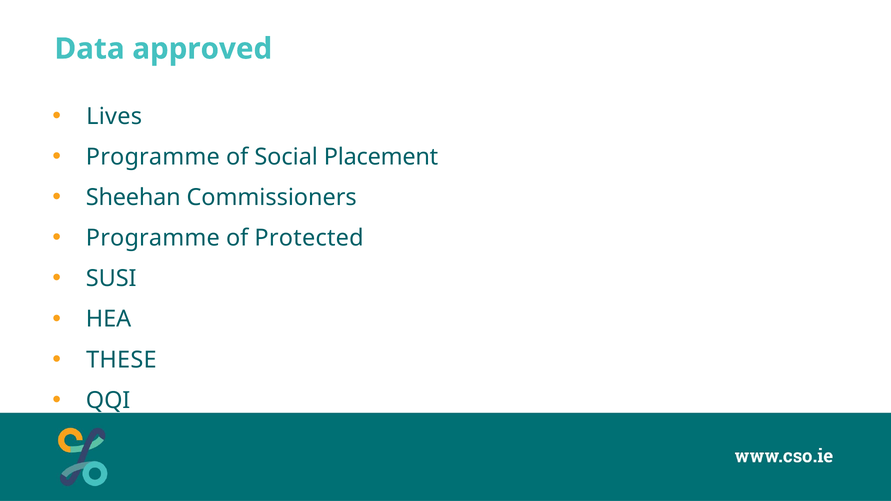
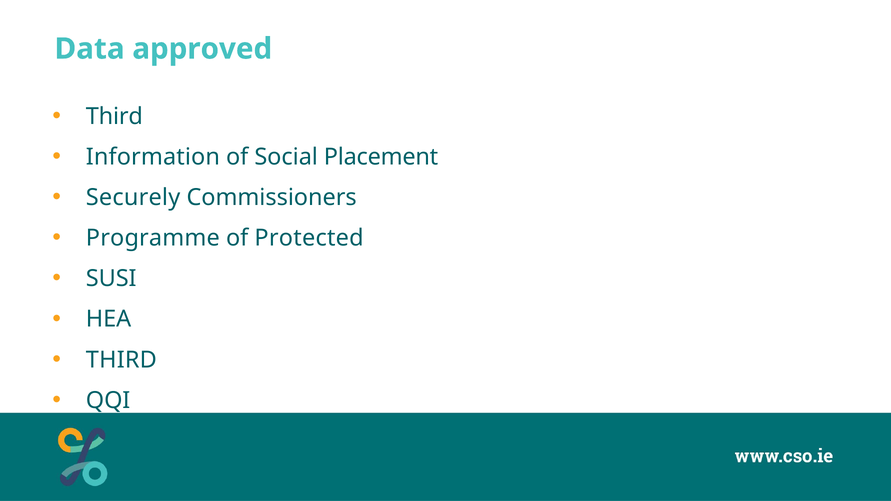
Lives at (114, 116): Lives -> Third
Programme at (153, 157): Programme -> Information
Sheehan: Sheehan -> Securely
THESE at (121, 360): THESE -> THIRD
